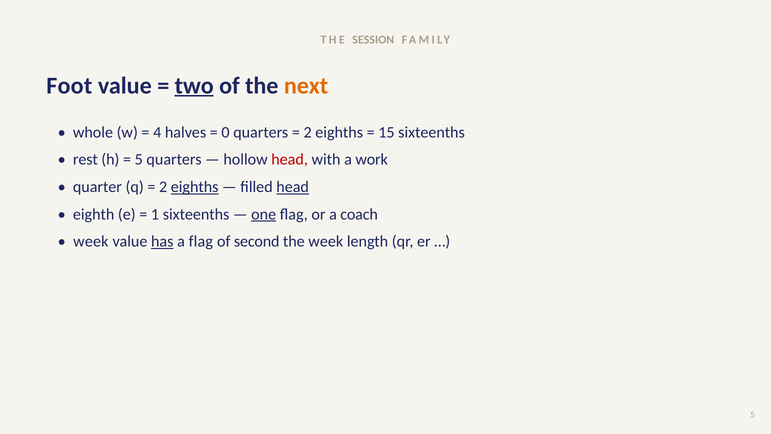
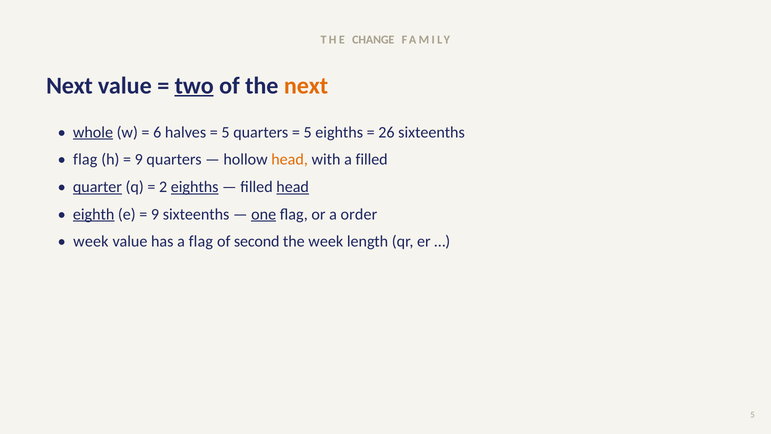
SESSION: SESSION -> CHANGE
Foot at (69, 86): Foot -> Next
whole underline: none -> present
4: 4 -> 6
0 at (226, 132): 0 -> 5
2 at (308, 132): 2 -> 5
15: 15 -> 26
rest at (85, 159): rest -> flag
5 at (139, 159): 5 -> 9
head at (290, 159) colour: red -> orange
a work: work -> filled
quarter underline: none -> present
eighth underline: none -> present
1 at (155, 214): 1 -> 9
coach: coach -> order
has underline: present -> none
